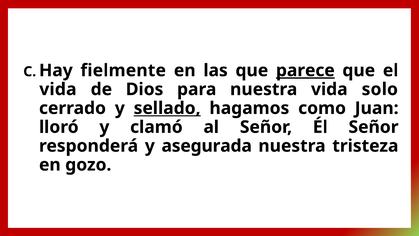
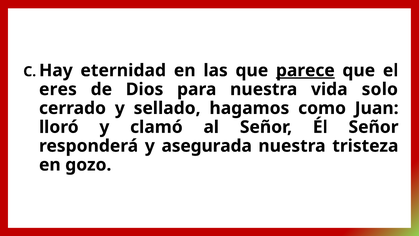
fielmente: fielmente -> eternidad
vida at (58, 89): vida -> eres
sellado underline: present -> none
